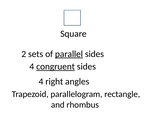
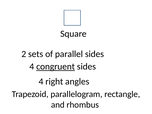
parallel underline: present -> none
